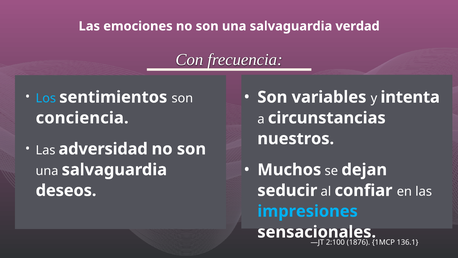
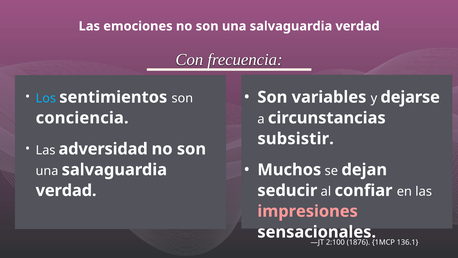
intenta: intenta -> dejarse
nuestros: nuestros -> subsistir
deseos at (66, 190): deseos -> verdad
impresiones colour: light blue -> pink
